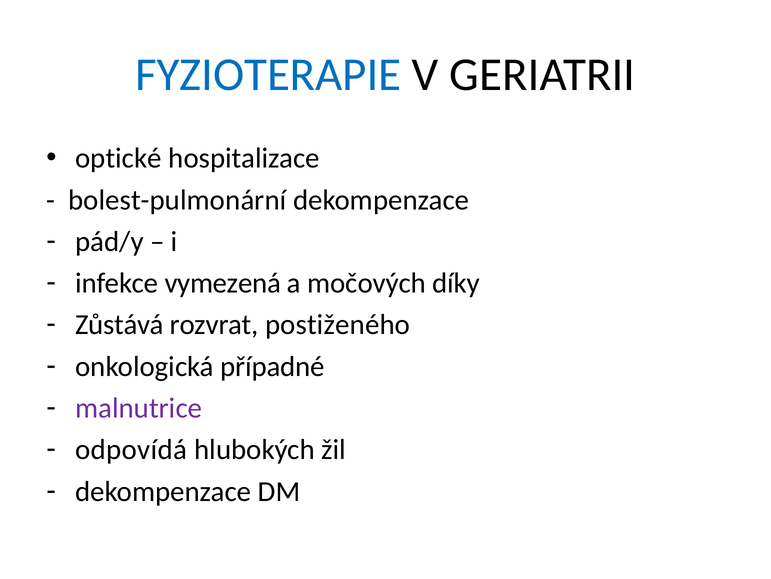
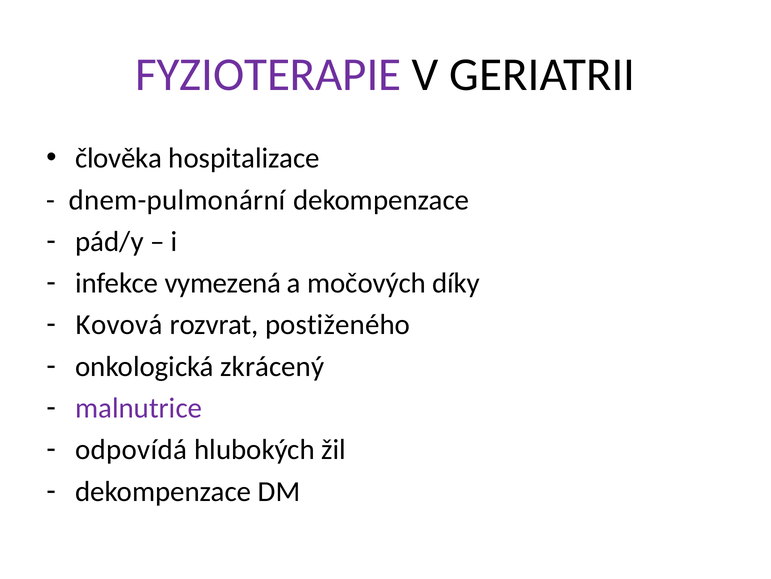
FYZIOTERAPIE colour: blue -> purple
optické: optické -> člověka
bolest-pulmonární: bolest-pulmonární -> dnem-pulmonární
Zůstává: Zůstává -> Kovová
případné: případné -> zkrácený
